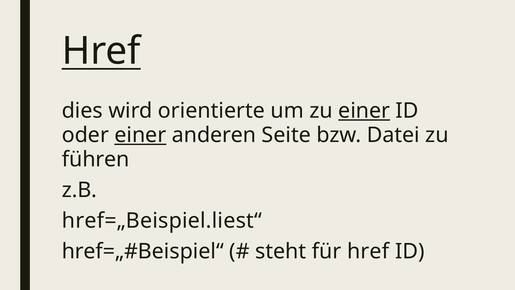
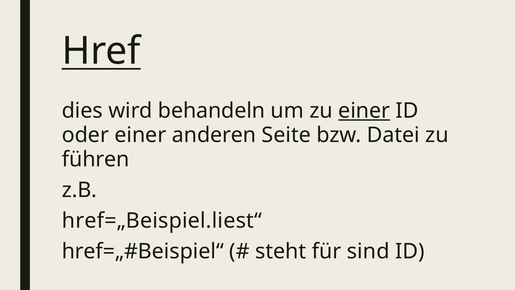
orientierte: orientierte -> behandeln
einer at (140, 135) underline: present -> none
für href: href -> sind
